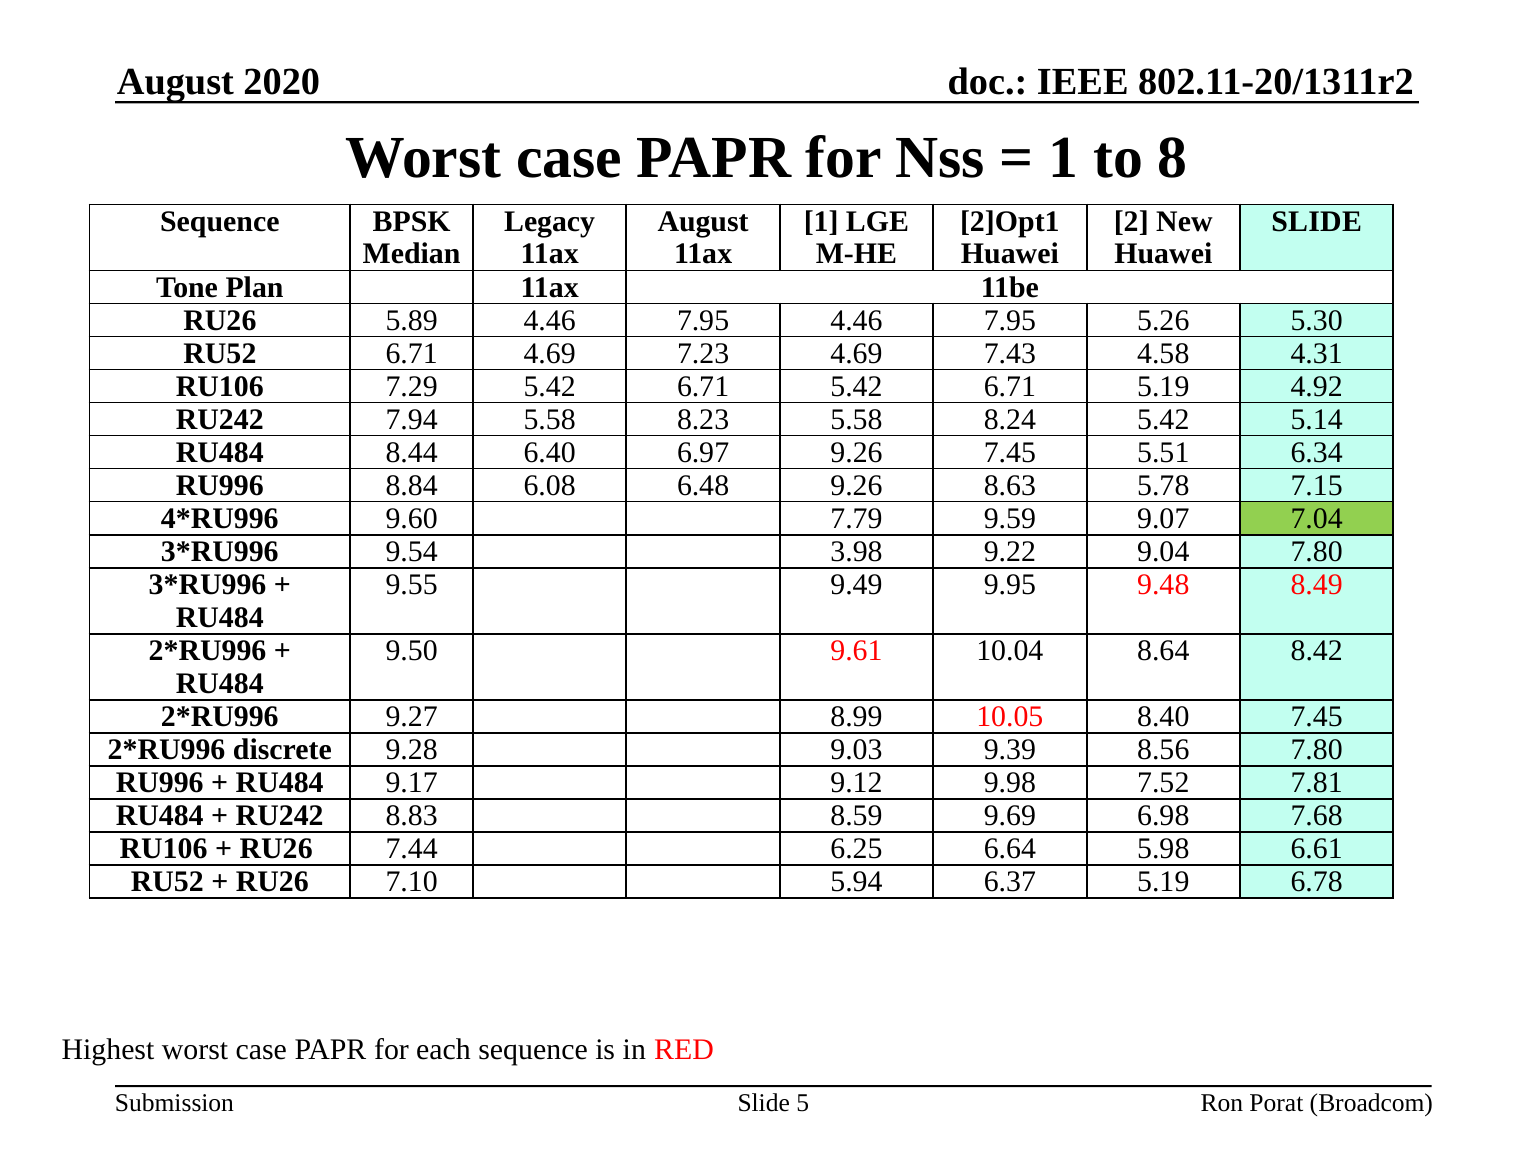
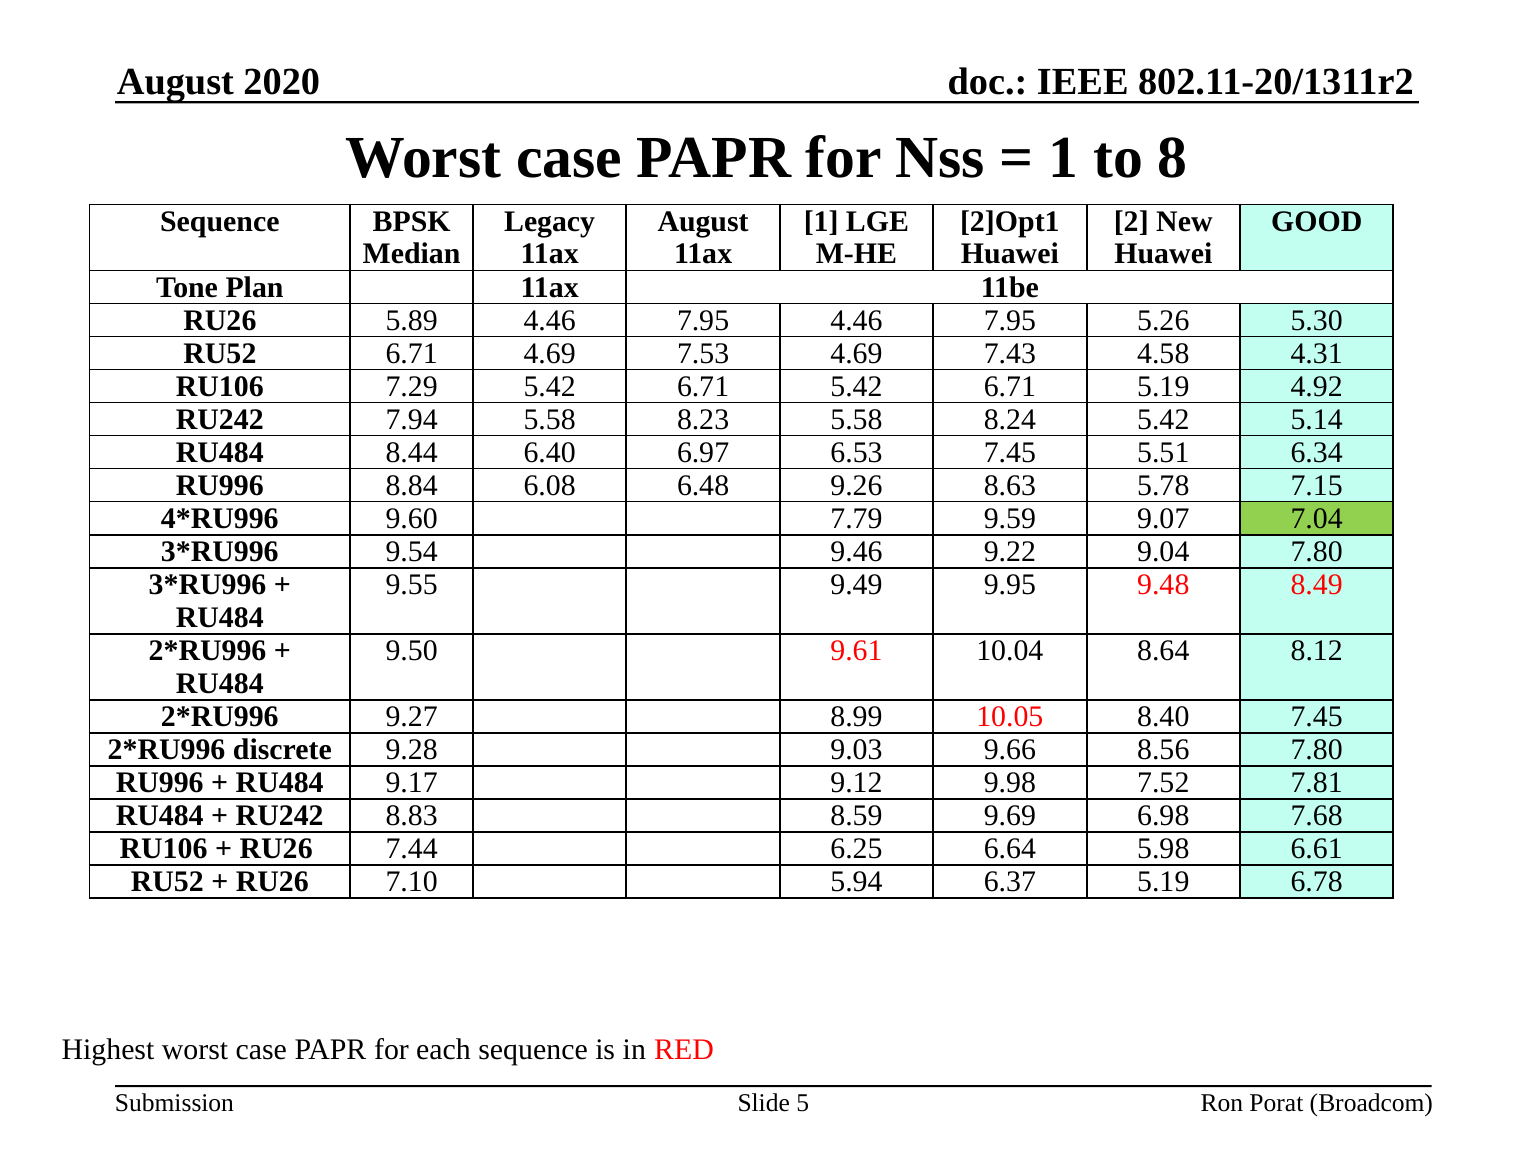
SLIDE at (1317, 221): SLIDE -> GOOD
7.23: 7.23 -> 7.53
6.97 9.26: 9.26 -> 6.53
3.98: 3.98 -> 9.46
8.42: 8.42 -> 8.12
9.39: 9.39 -> 9.66
